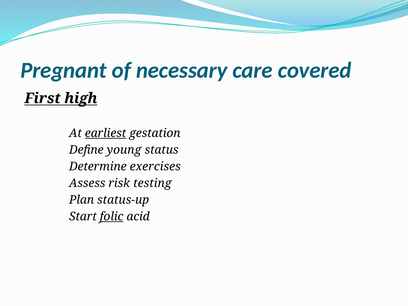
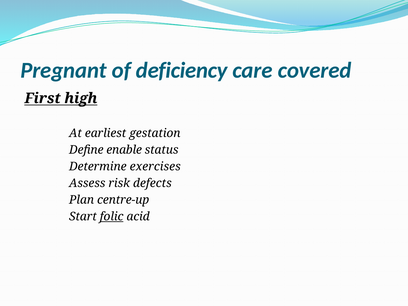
necessary: necessary -> deficiency
earliest underline: present -> none
young: young -> enable
testing: testing -> defects
status-up: status-up -> centre-up
